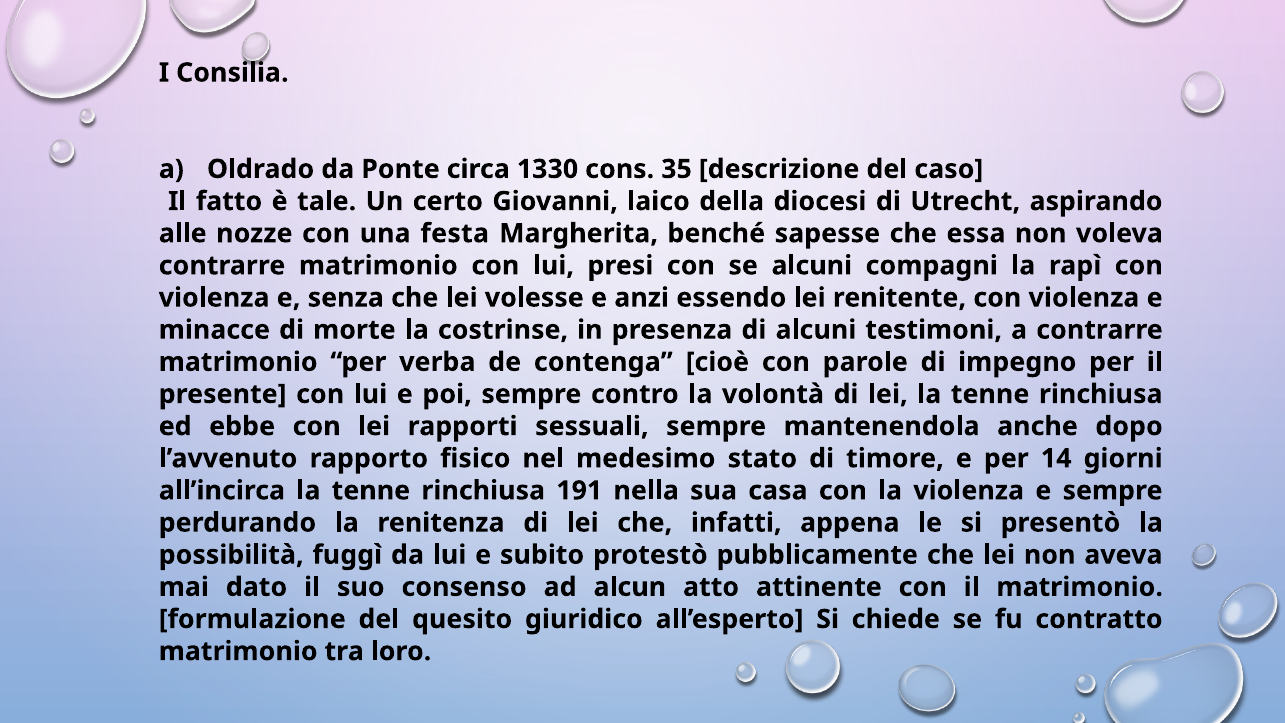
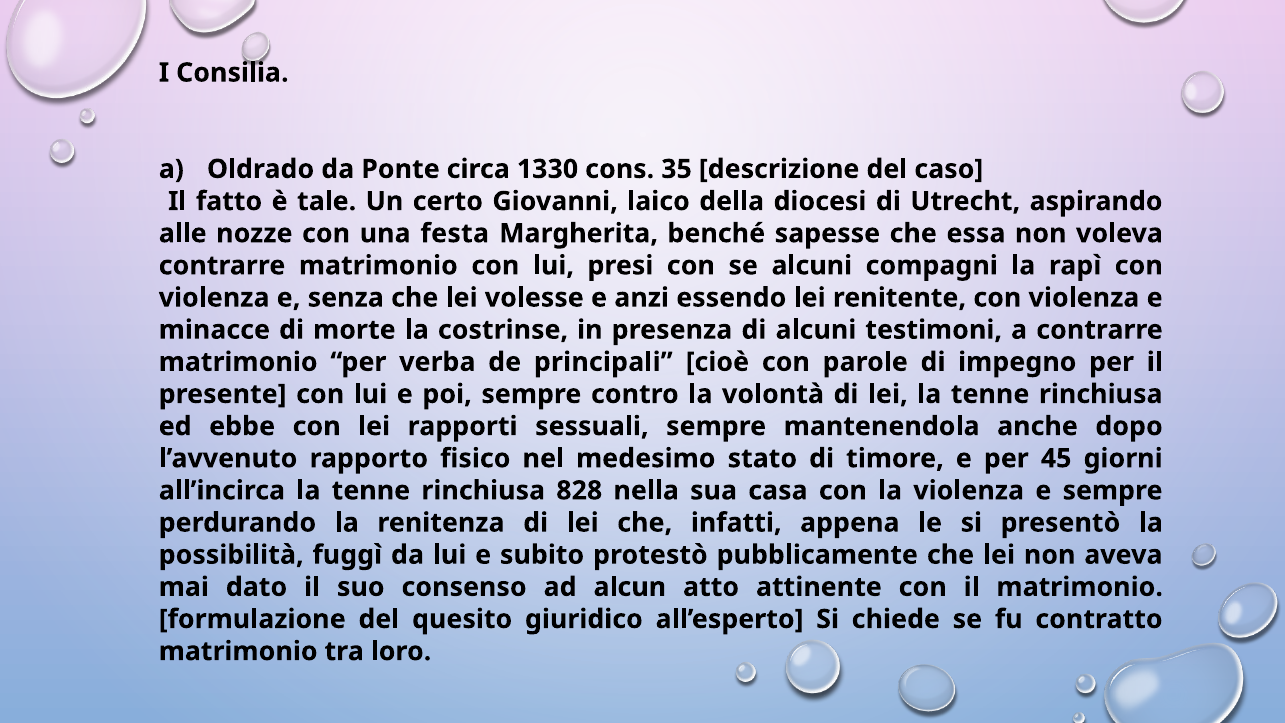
contenga: contenga -> principali
14: 14 -> 45
191: 191 -> 828
